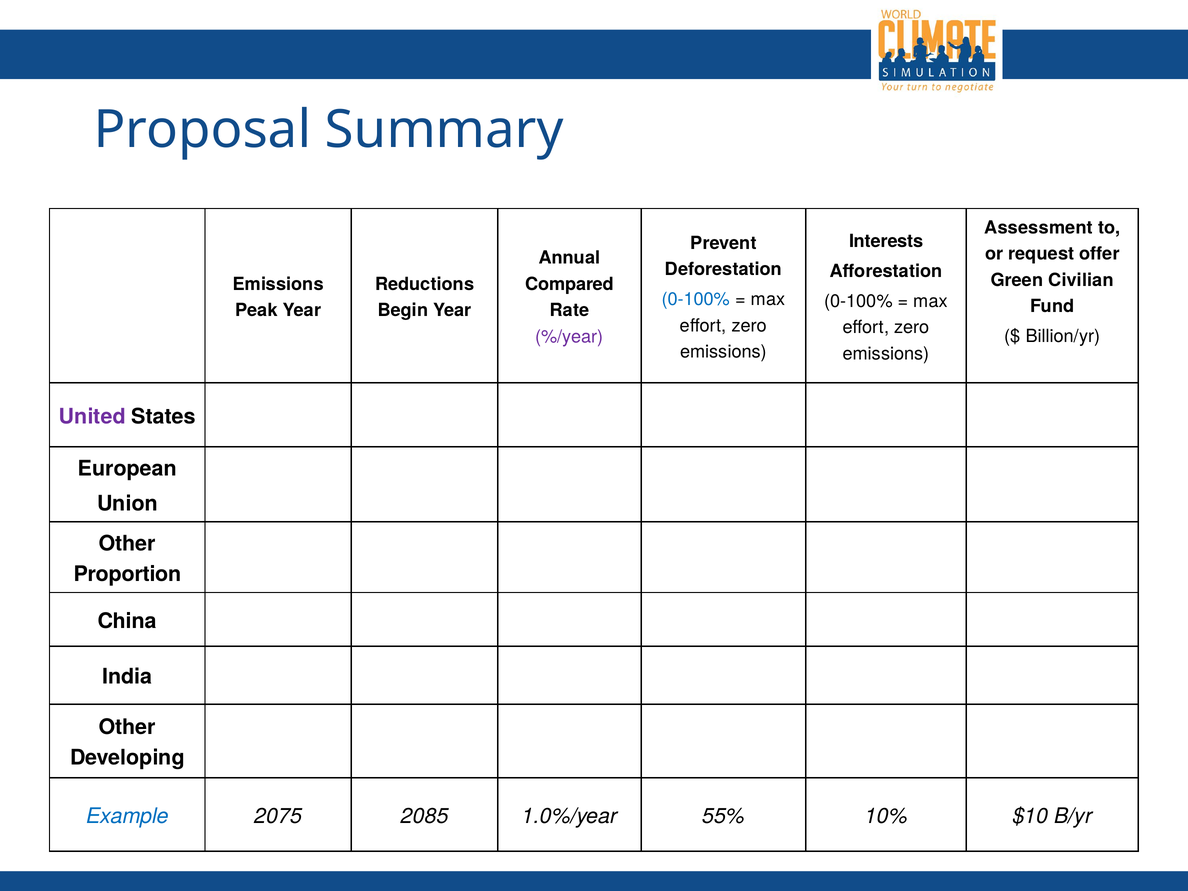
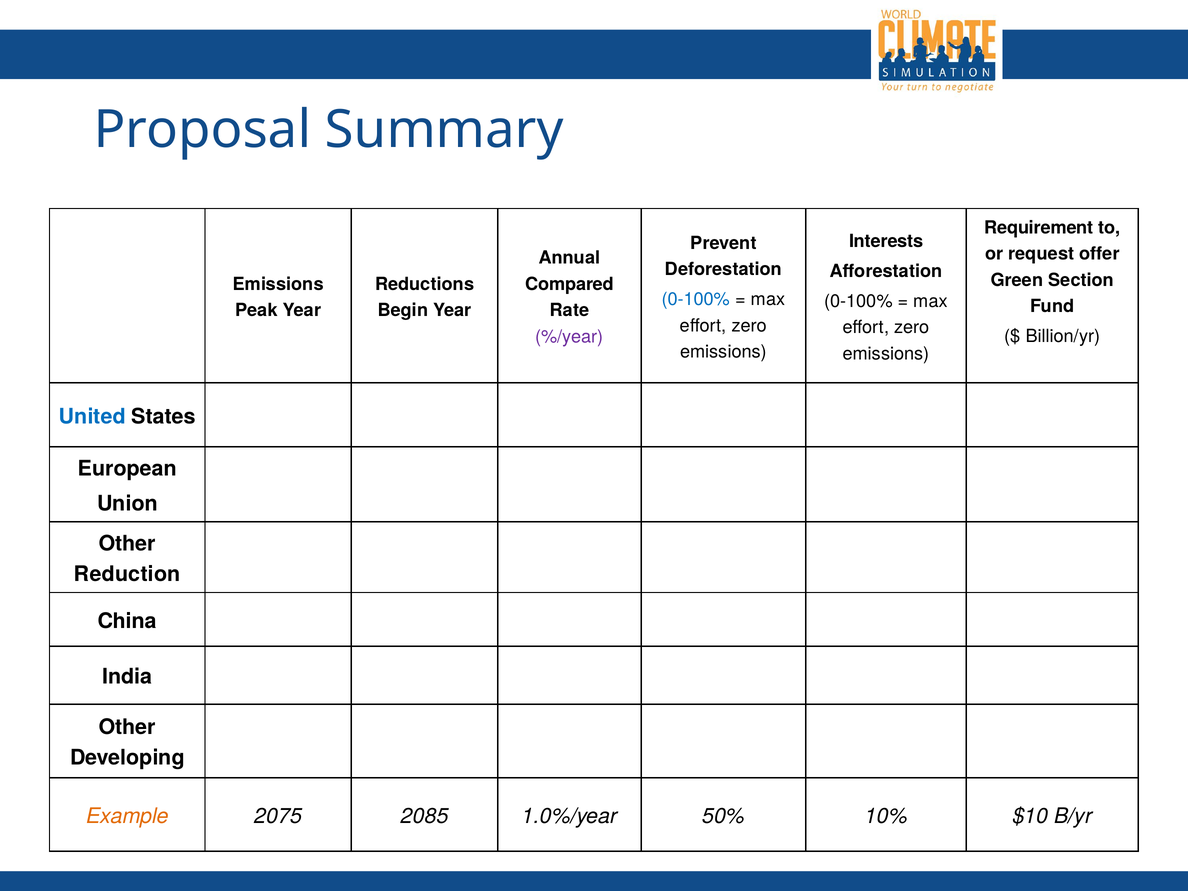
Assessment: Assessment -> Requirement
Civilian: Civilian -> Section
United colour: purple -> blue
Proportion: Proportion -> Reduction
Example colour: blue -> orange
55%: 55% -> 50%
